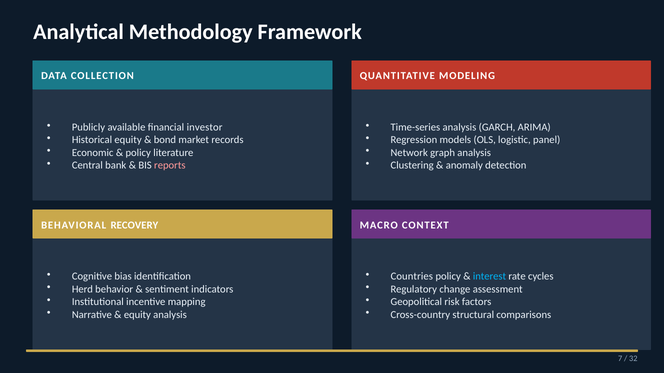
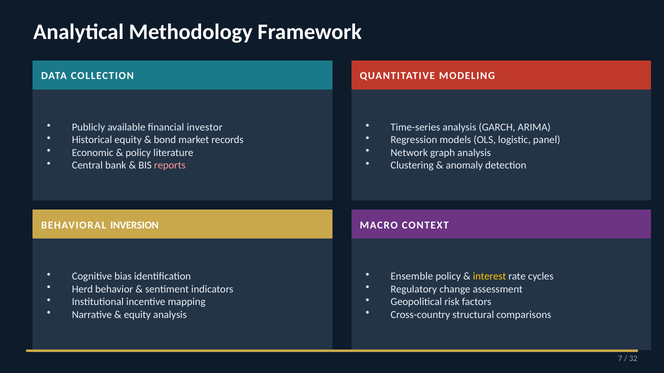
RECOVERY: RECOVERY -> INVERSION
Countries: Countries -> Ensemble
interest colour: light blue -> yellow
